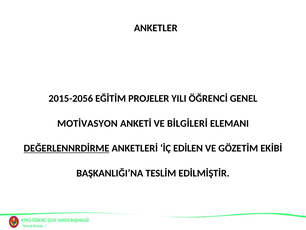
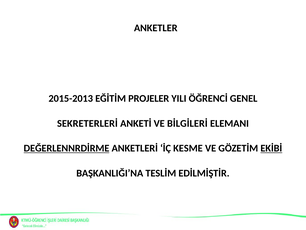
2015-2056: 2015-2056 -> 2015-2013
MOTİVASYON: MOTİVASYON -> SEKRETERLERİ
EDİLEN: EDİLEN -> KESME
EKİBİ underline: none -> present
